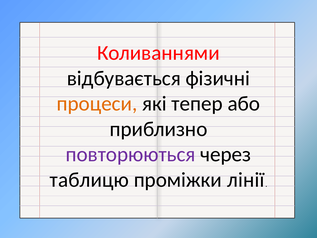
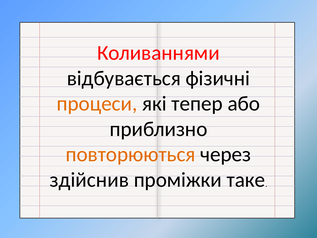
повторюються colour: purple -> orange
таблицю: таблицю -> здійснив
лінії: лінії -> таке
